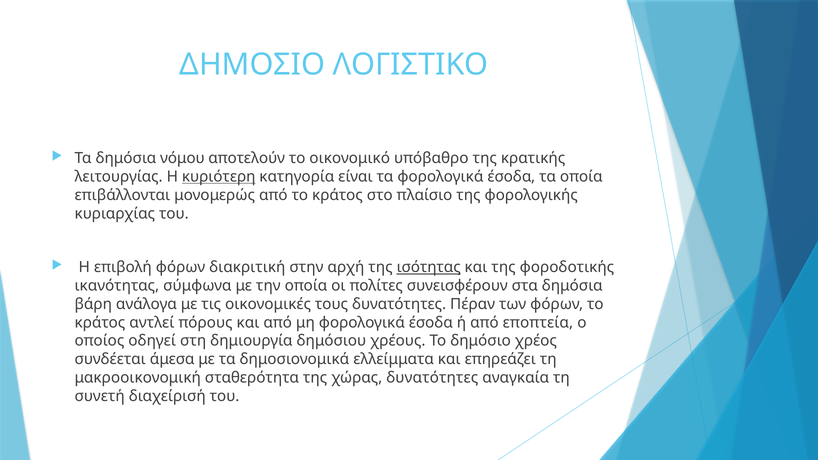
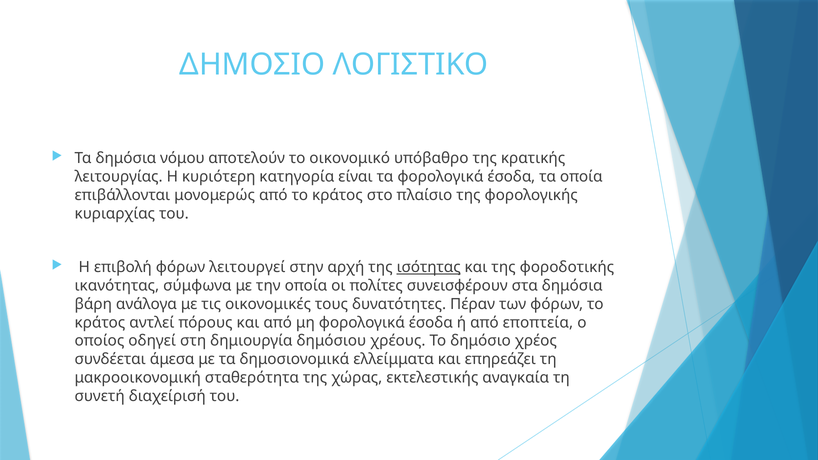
κυριότερη underline: present -> none
διακριτική: διακριτική -> λειτουργεί
χώρας δυνατότητες: δυνατότητες -> εκτελεστικής
